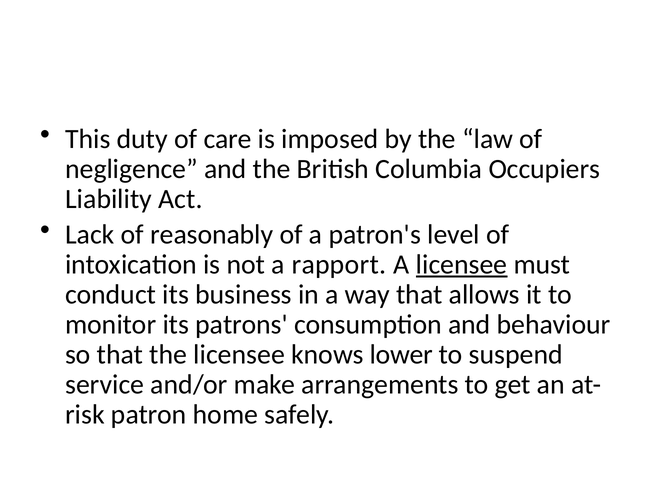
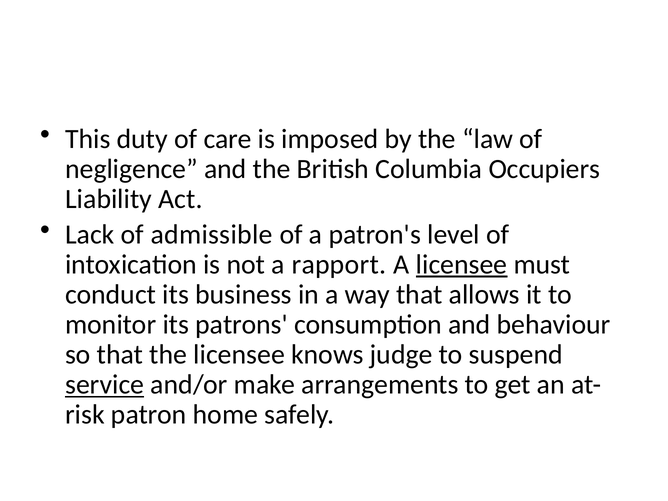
reasonably: reasonably -> admissible
lower: lower -> judge
service underline: none -> present
